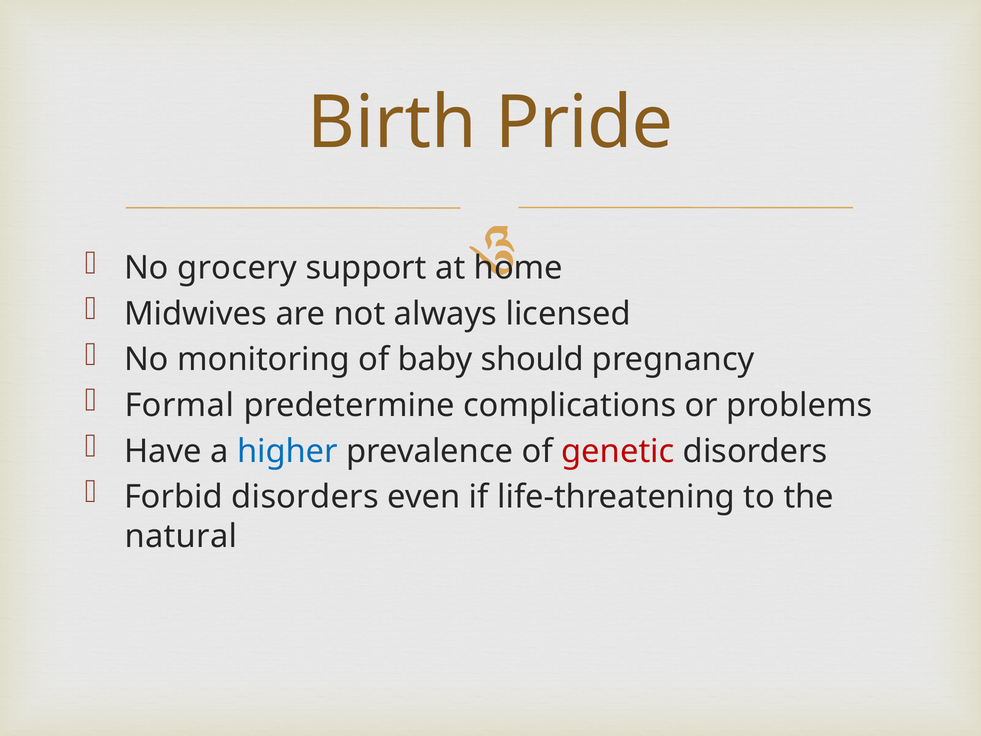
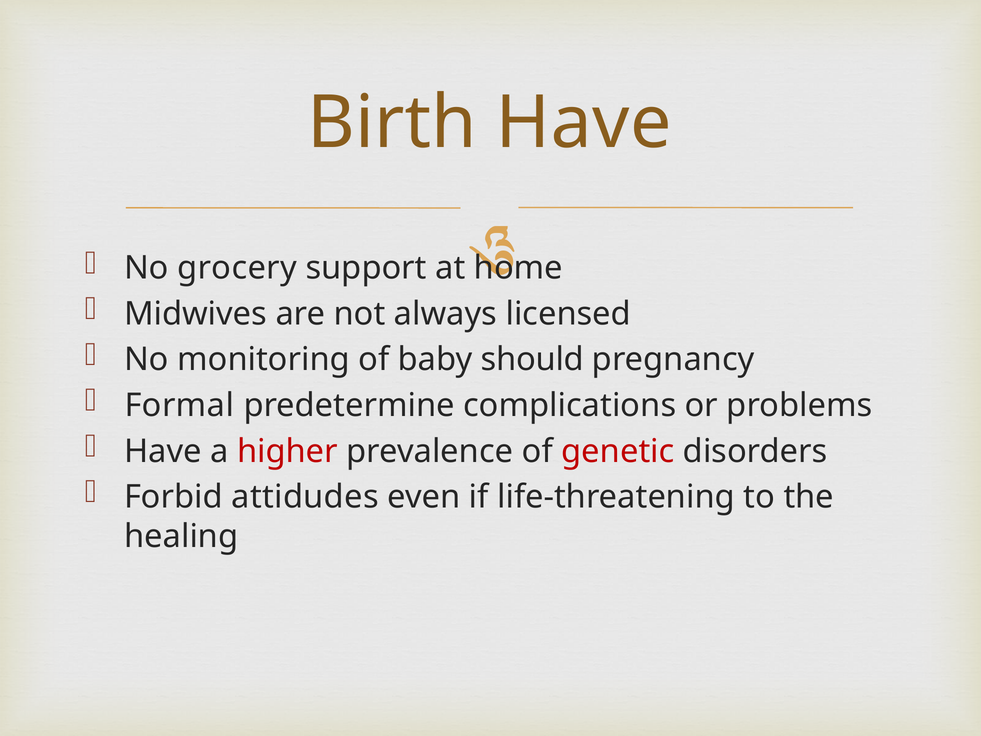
Birth Pride: Pride -> Have
higher colour: blue -> red
Forbid disorders: disorders -> attidudes
natural: natural -> healing
